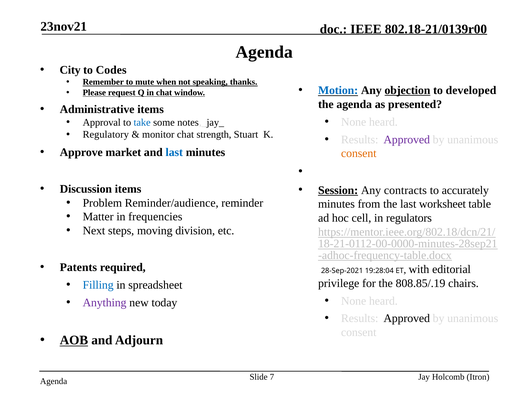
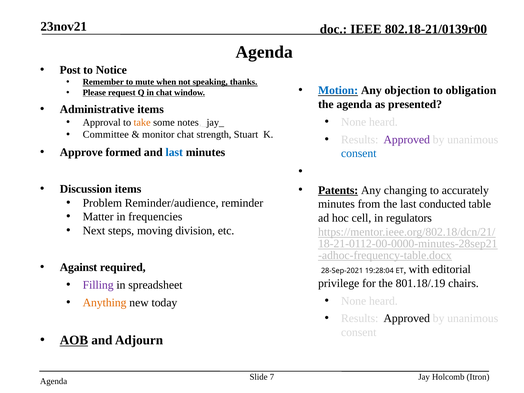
City: City -> Post
Codes: Codes -> Notice
objection underline: present -> none
developed: developed -> obligation
take colour: blue -> orange
Regulatory: Regulatory -> Committee
market: market -> formed
consent at (359, 153) colour: orange -> blue
Session: Session -> Patents
contracts: contracts -> changing
worksheet: worksheet -> conducted
Patents: Patents -> Against
808.85/.19: 808.85/.19 -> 801.18/.19
Filling colour: blue -> purple
Anything colour: purple -> orange
